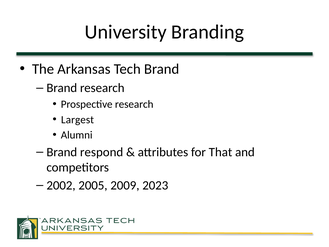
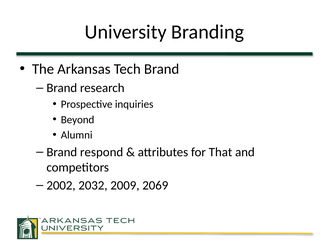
Prospective research: research -> inquiries
Largest: Largest -> Beyond
2005: 2005 -> 2032
2023: 2023 -> 2069
